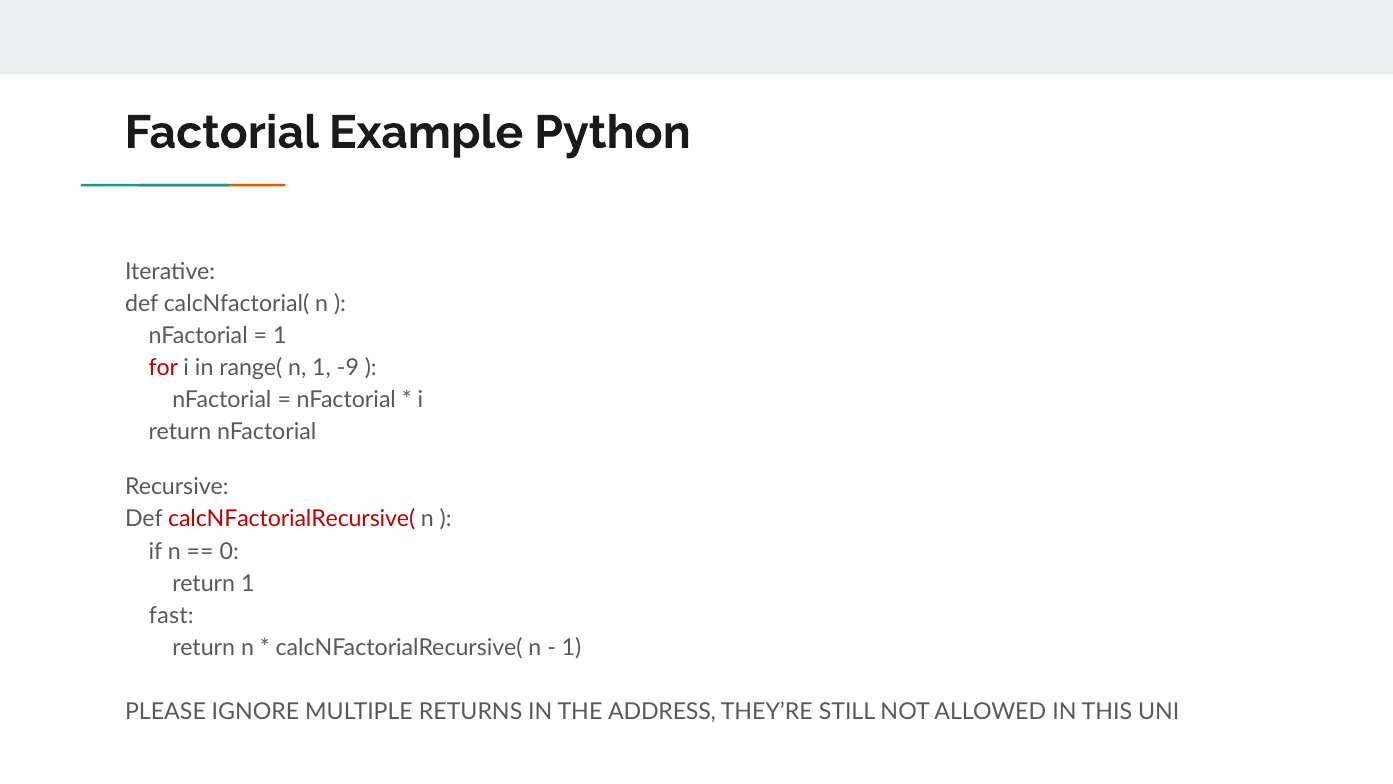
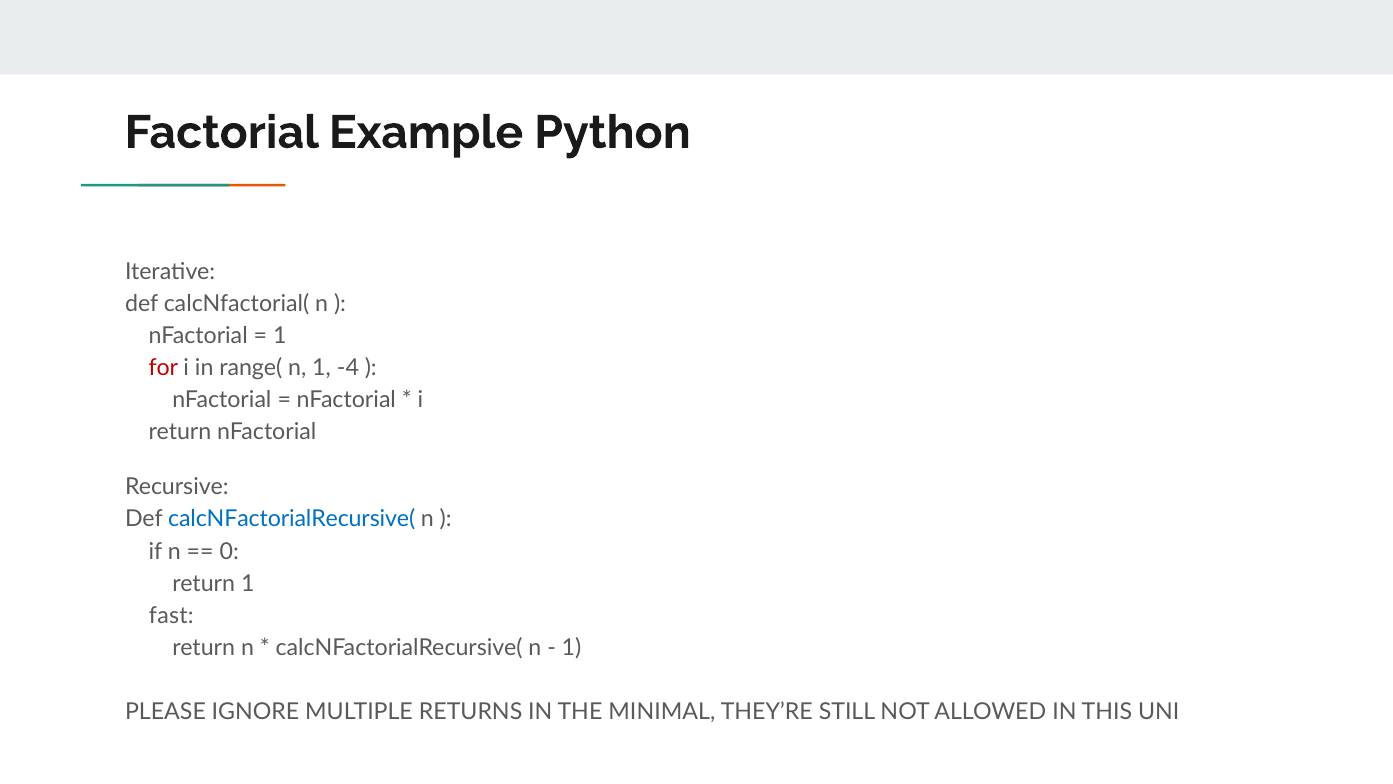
-9: -9 -> -4
calcNFactorialRecursive( at (292, 519) colour: red -> blue
ADDRESS: ADDRESS -> MINIMAL
